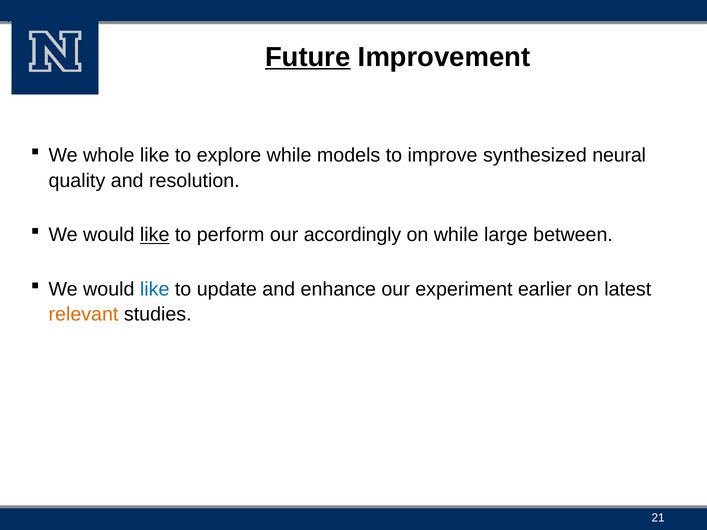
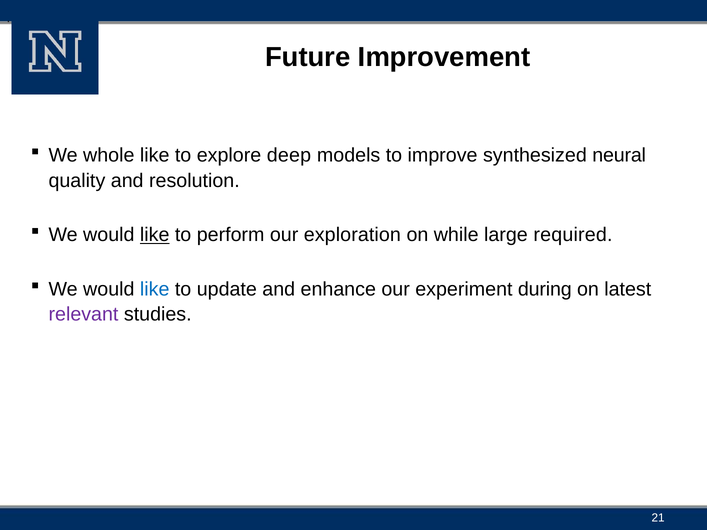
Future underline: present -> none
explore while: while -> deep
accordingly: accordingly -> exploration
between: between -> required
earlier: earlier -> during
relevant colour: orange -> purple
